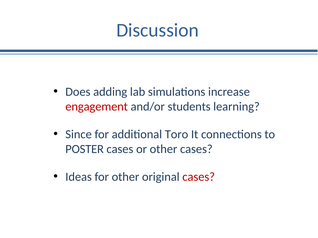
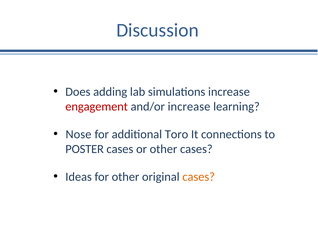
and/or students: students -> increase
Since: Since -> Nose
cases at (199, 177) colour: red -> orange
